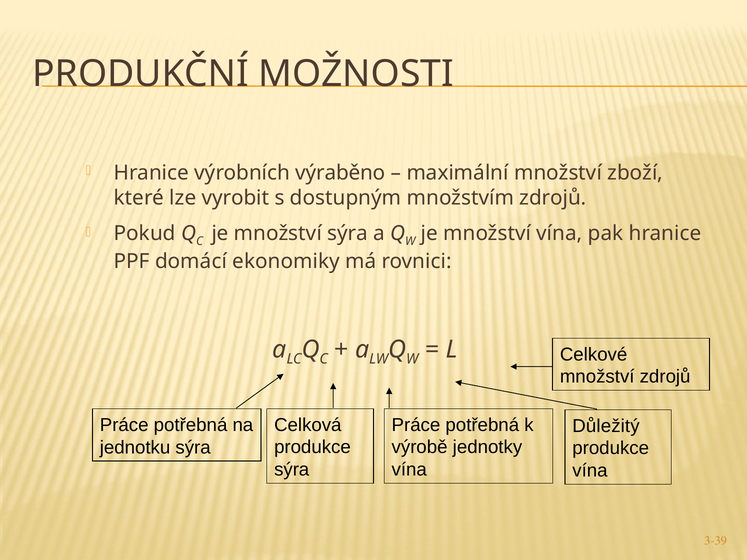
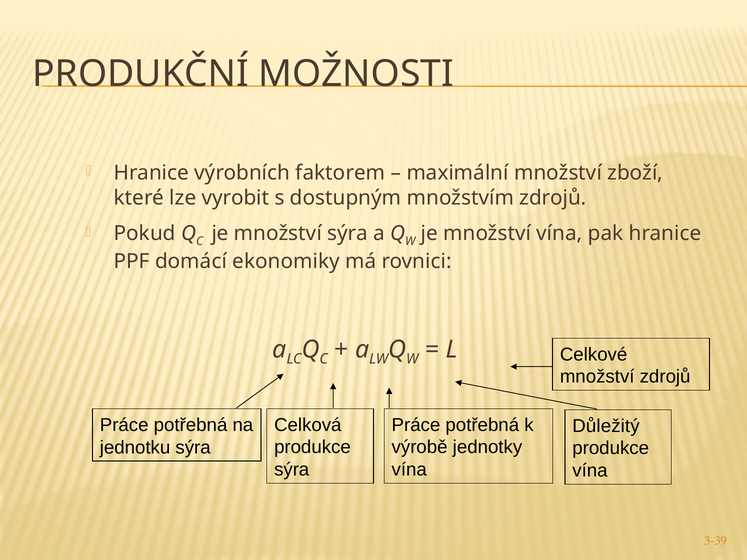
výraběno: výraběno -> faktorem
